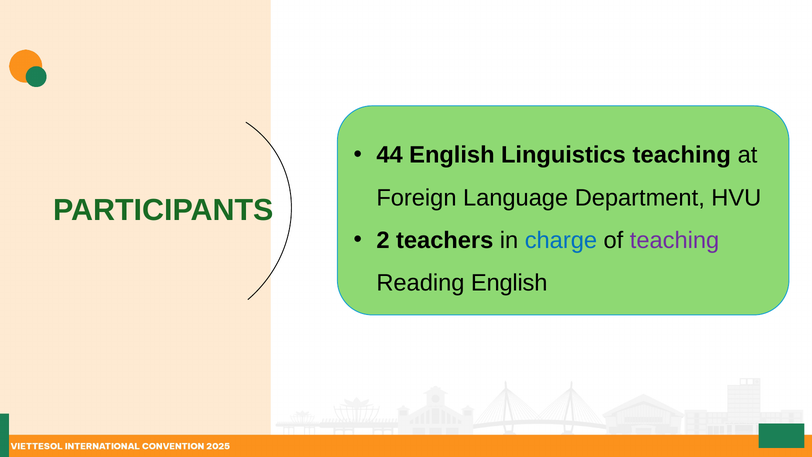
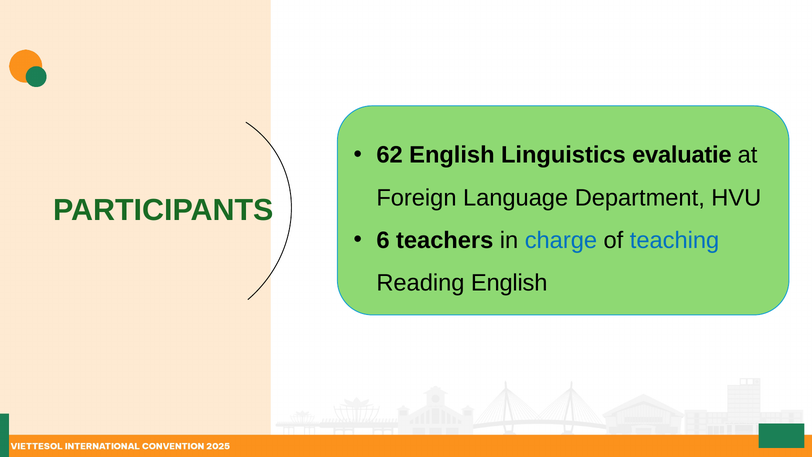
44: 44 -> 62
Linguistics teaching: teaching -> evaluatie
2: 2 -> 6
teaching at (675, 240) colour: purple -> blue
